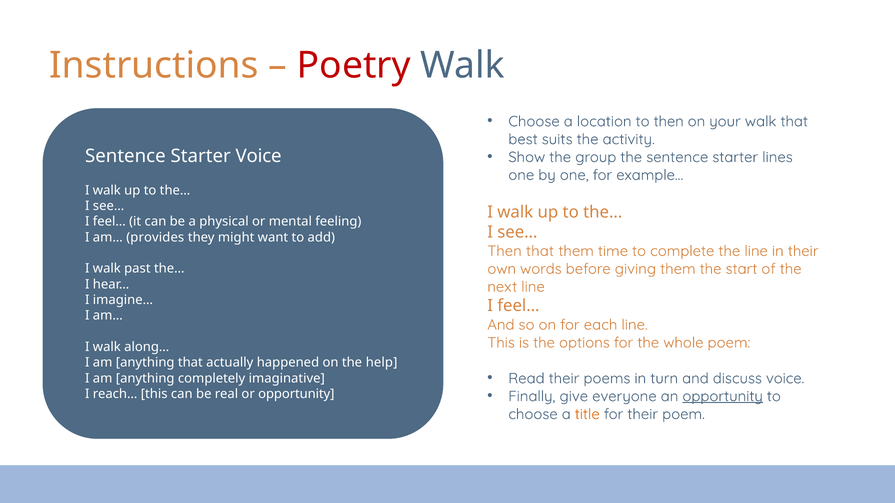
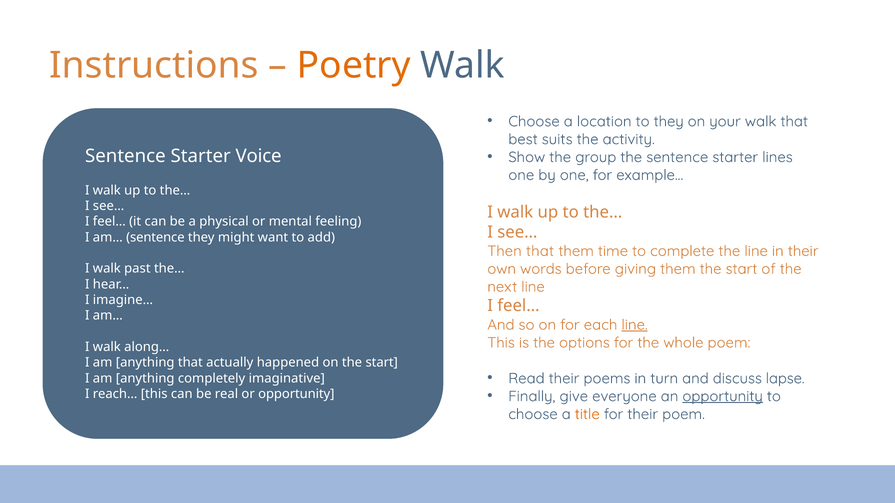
Poetry colour: red -> orange
to then: then -> they
am… provides: provides -> sentence
line at (635, 325) underline: none -> present
on the help: help -> start
discuss voice: voice -> lapse
